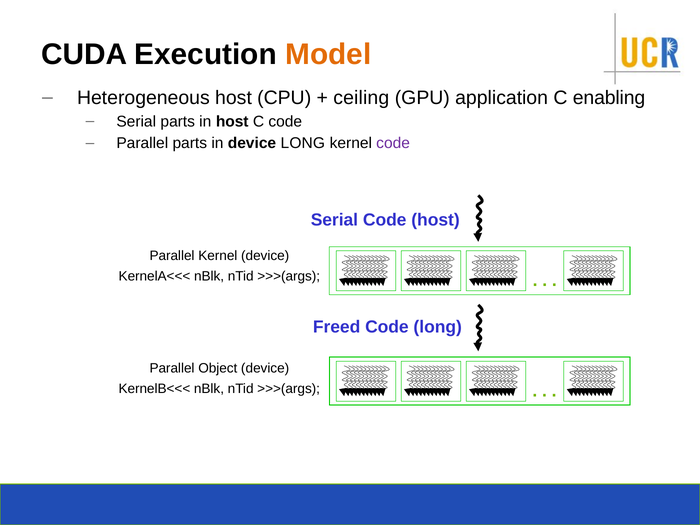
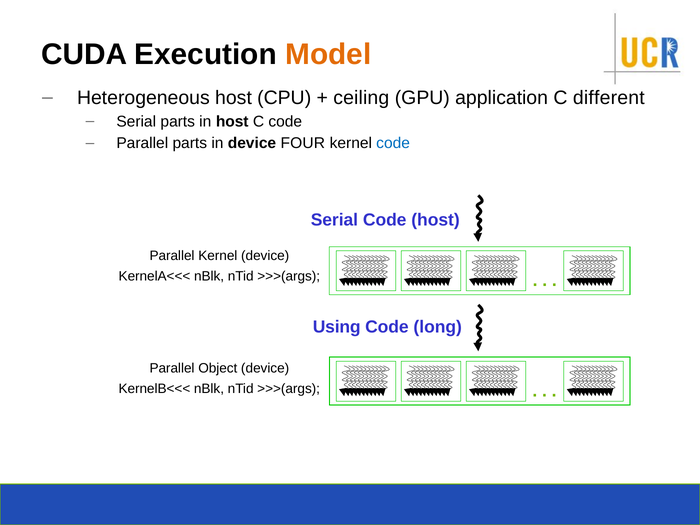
enabling: enabling -> different
device LONG: LONG -> FOUR
code at (393, 143) colour: purple -> blue
Freed: Freed -> Using
